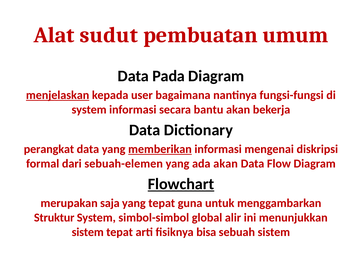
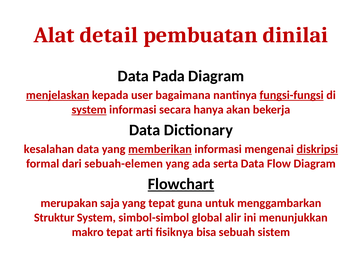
sudut: sudut -> detail
umum: umum -> dinilai
fungsi-fungsi underline: none -> present
system at (89, 109) underline: none -> present
bantu: bantu -> hanya
perangkat: perangkat -> kesalahan
diskripsi underline: none -> present
ada akan: akan -> serta
sistem at (88, 232): sistem -> makro
